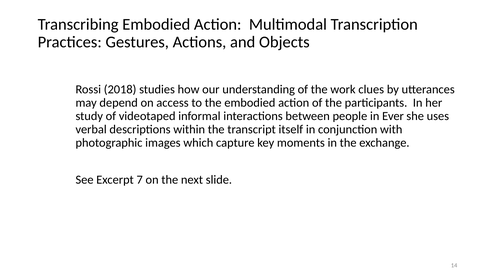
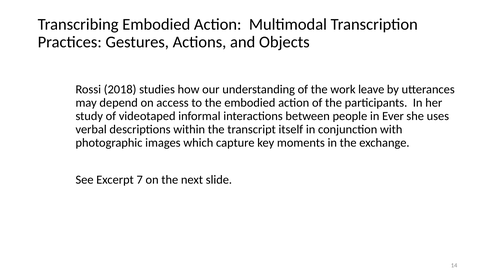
clues: clues -> leave
